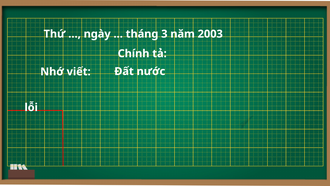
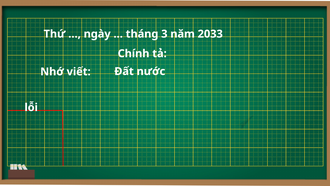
2003: 2003 -> 2033
